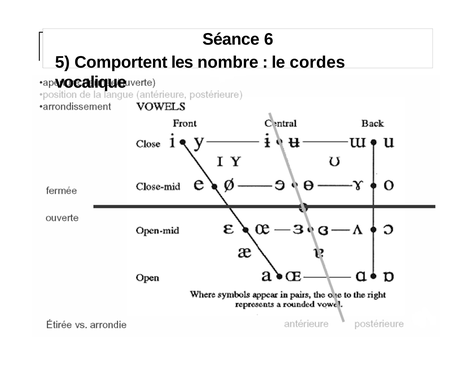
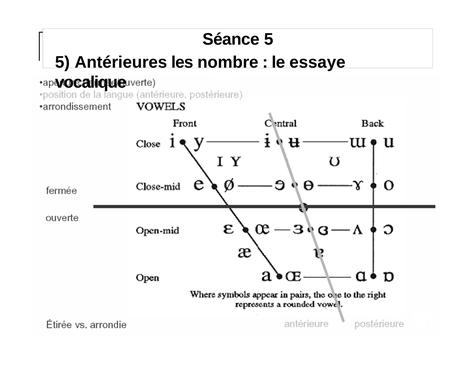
Séance 6: 6 -> 5
Comportent: Comportent -> Antérieures
cordes: cordes -> essaye
